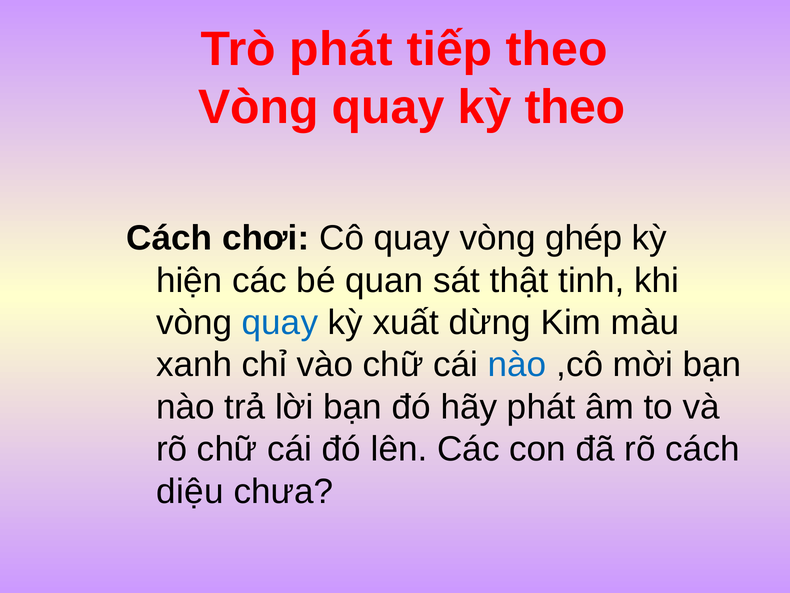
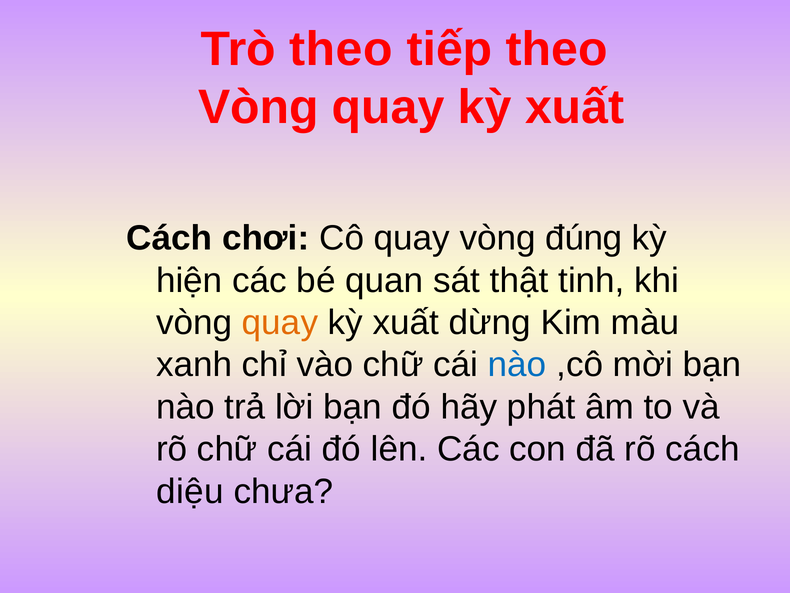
Trò phát: phát -> theo
theo at (575, 107): theo -> xuất
ghép: ghép -> đúng
quay at (280, 322) colour: blue -> orange
